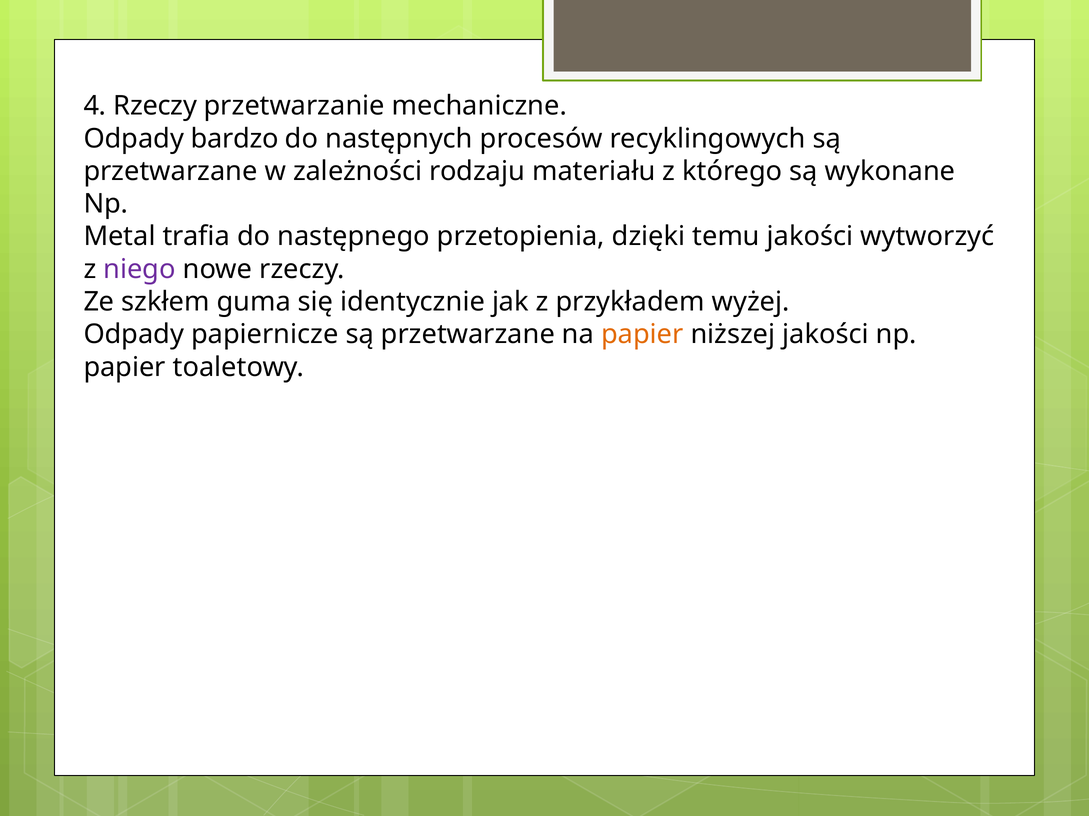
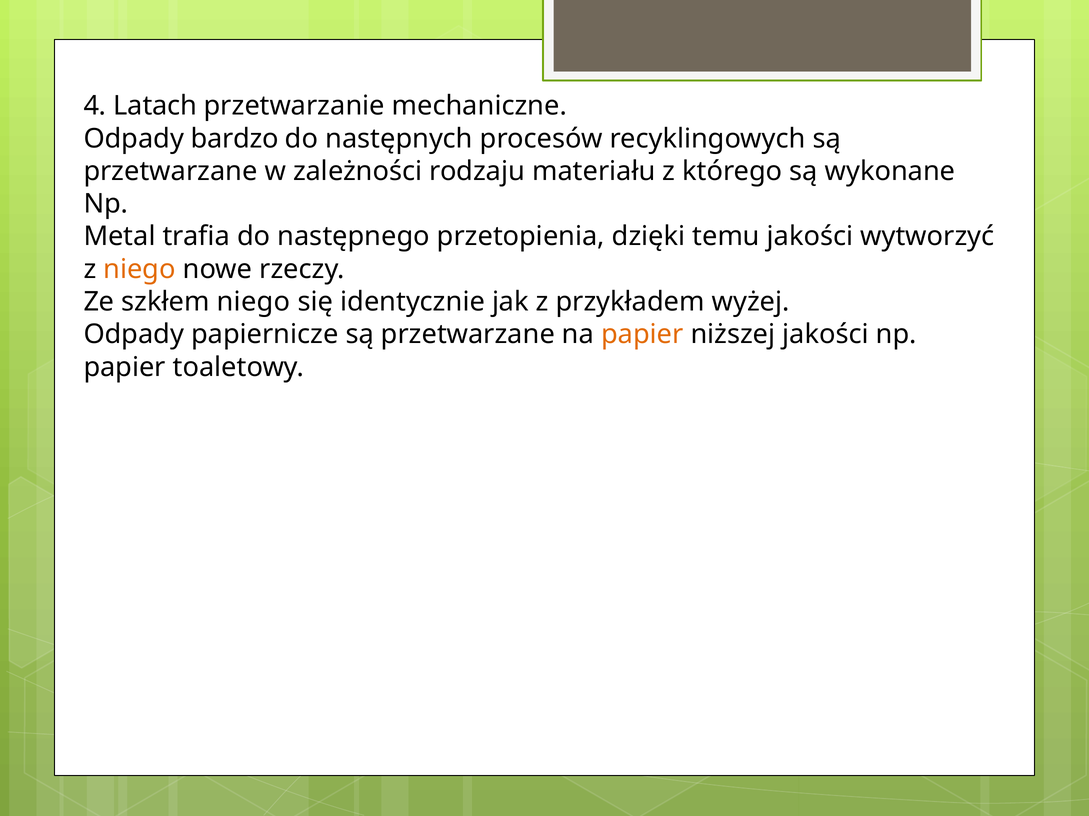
4 Rzeczy: Rzeczy -> Latach
niego at (139, 269) colour: purple -> orange
szkłem guma: guma -> niego
